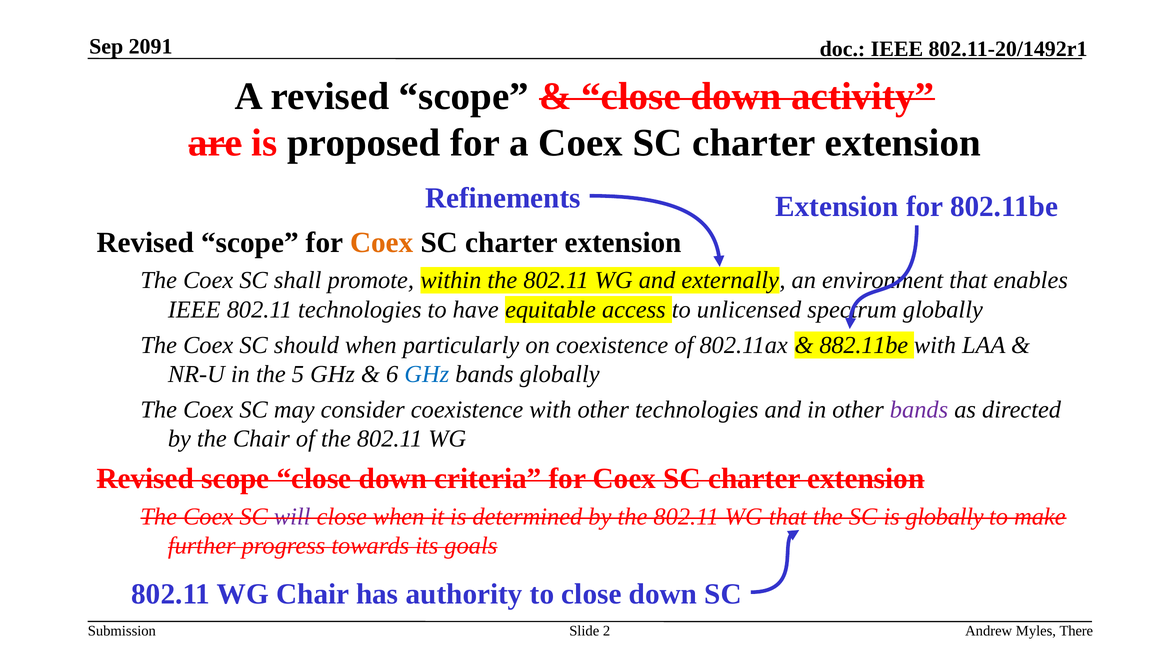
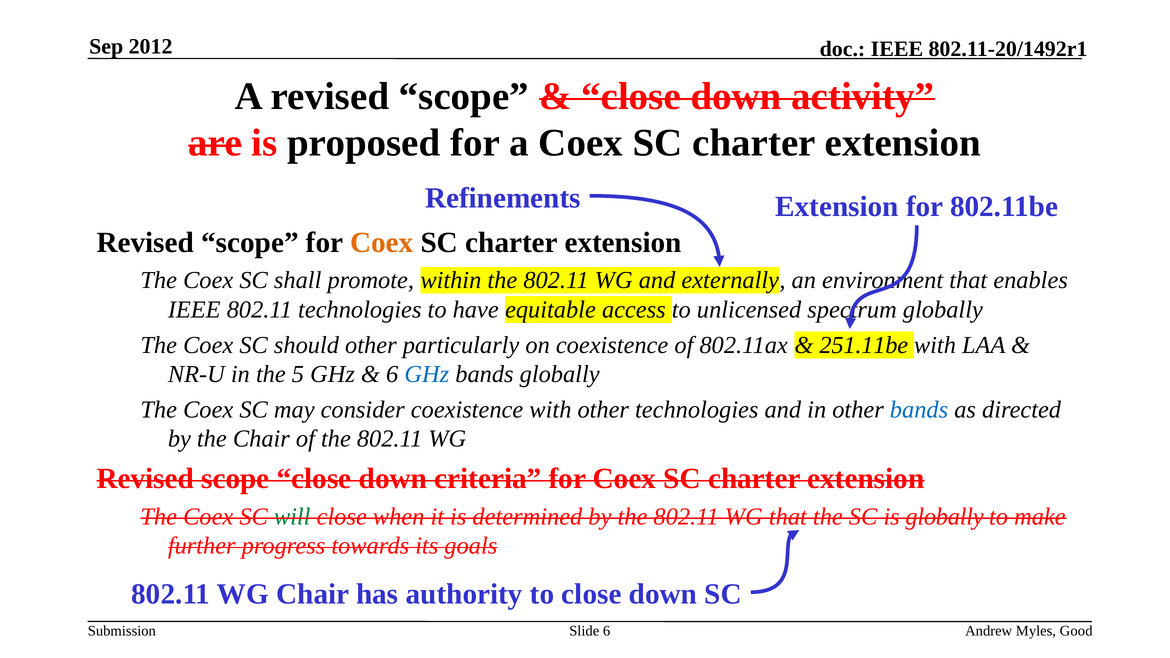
2091: 2091 -> 2012
should when: when -> other
882.11be: 882.11be -> 251.11be
bands at (919, 410) colour: purple -> blue
will colour: purple -> green
Slide 2: 2 -> 6
There: There -> Good
